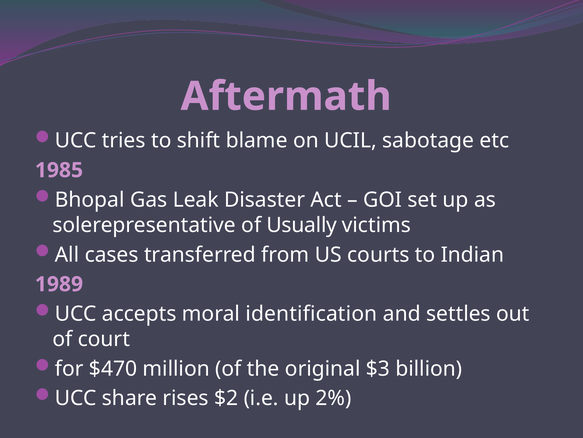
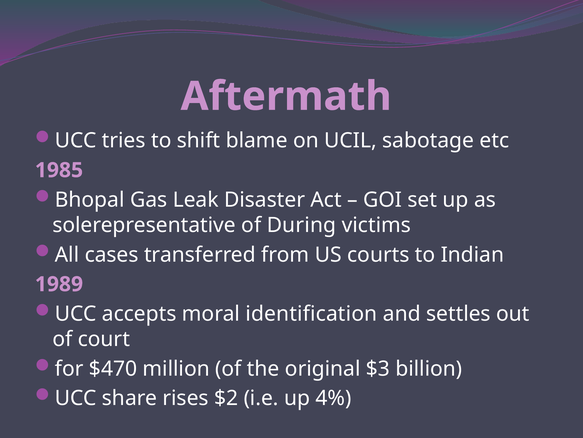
Usually: Usually -> During
2%: 2% -> 4%
